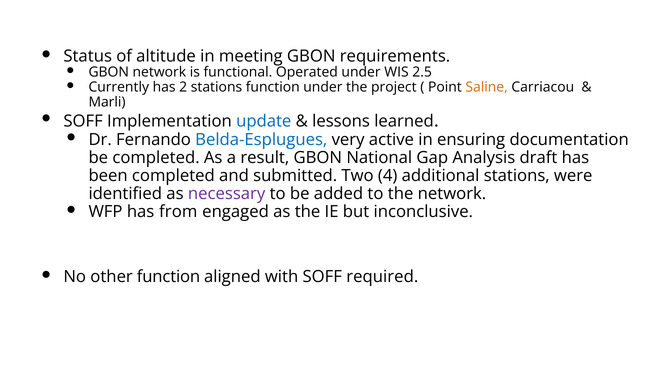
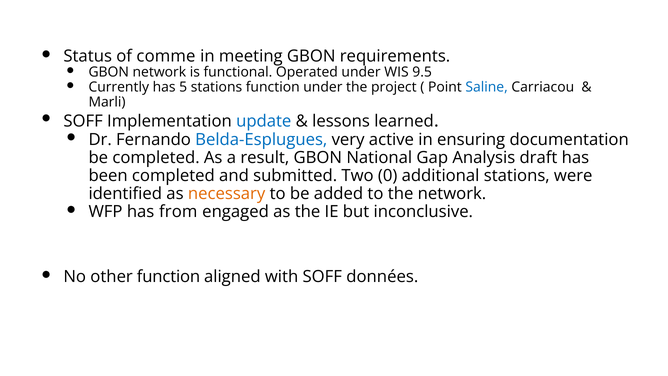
altitude: altitude -> comme
2.5: 2.5 -> 9.5
2: 2 -> 5
Saline colour: orange -> blue
4: 4 -> 0
necessary colour: purple -> orange
required: required -> données
